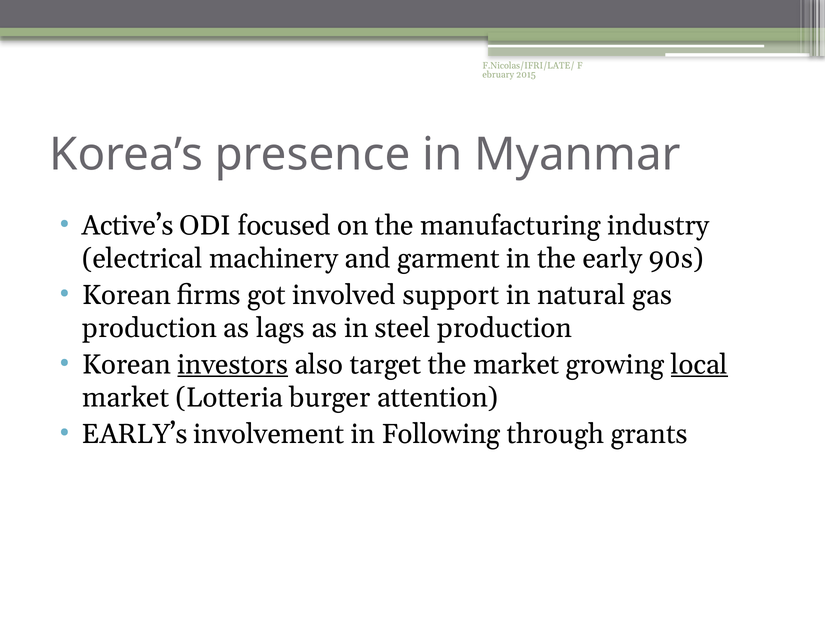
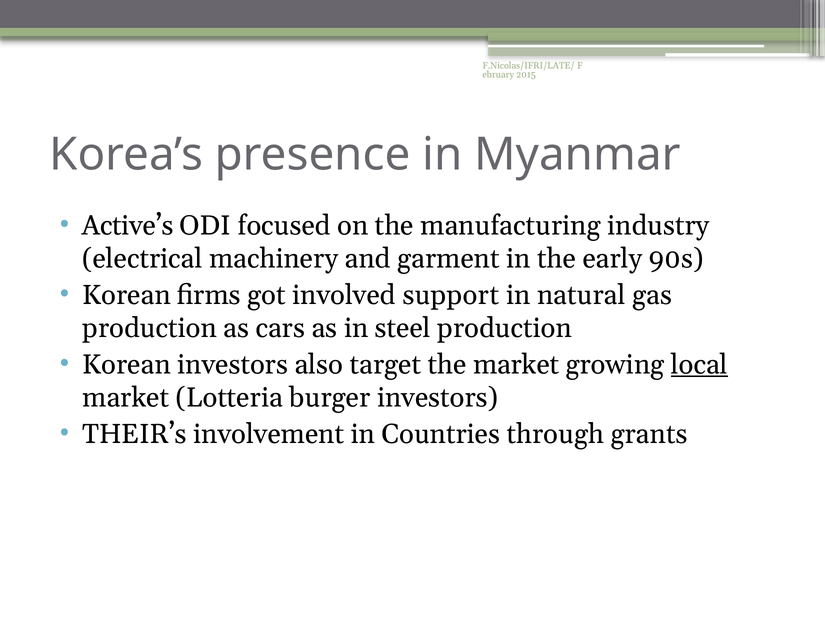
lags: lags -> cars
investors at (233, 364) underline: present -> none
burger attention: attention -> investors
EARLY’s: EARLY’s -> THEIR’s
Following: Following -> Countries
